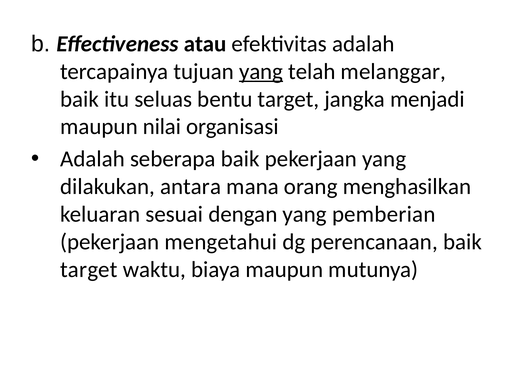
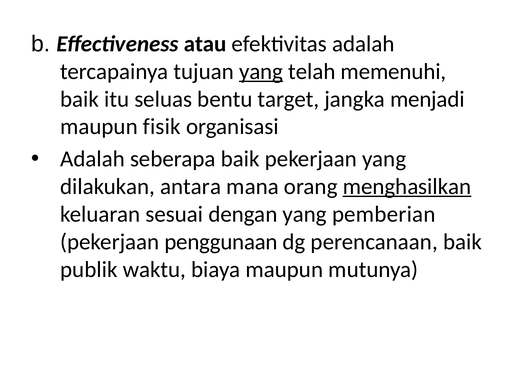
melanggar: melanggar -> memenuhi
nilai: nilai -> fisik
menghasilkan underline: none -> present
mengetahui: mengetahui -> penggunaan
target at (89, 269): target -> publik
